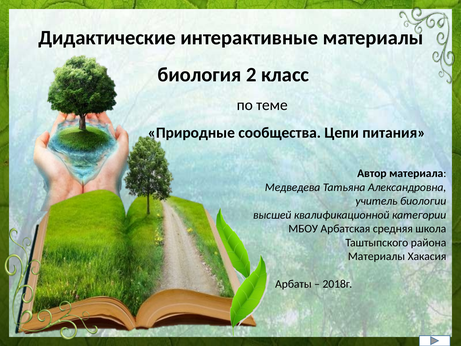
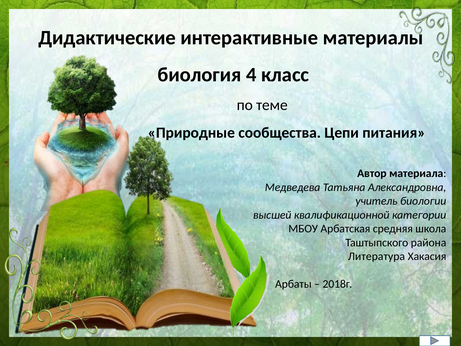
2: 2 -> 4
Материалы at (377, 256): Материалы -> Литература
